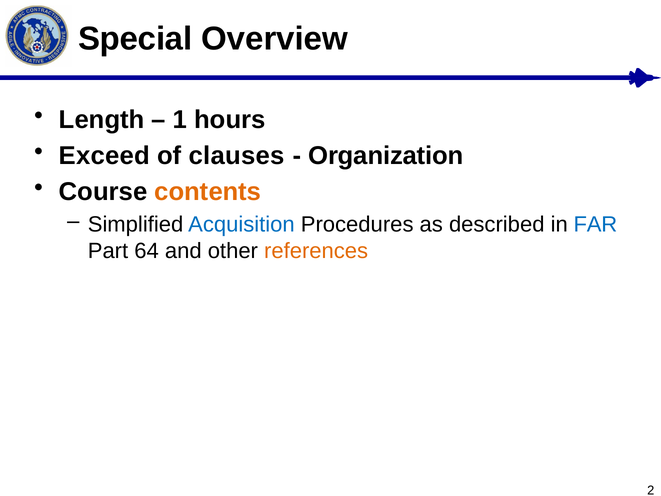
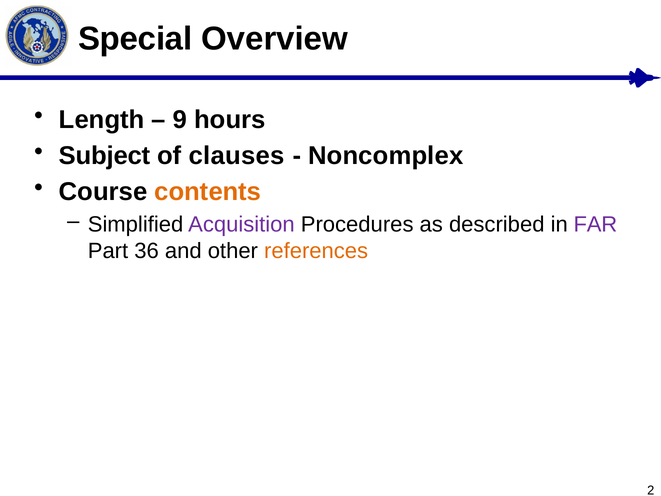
1: 1 -> 9
Exceed: Exceed -> Subject
Organization: Organization -> Noncomplex
Acquisition colour: blue -> purple
FAR colour: blue -> purple
64: 64 -> 36
